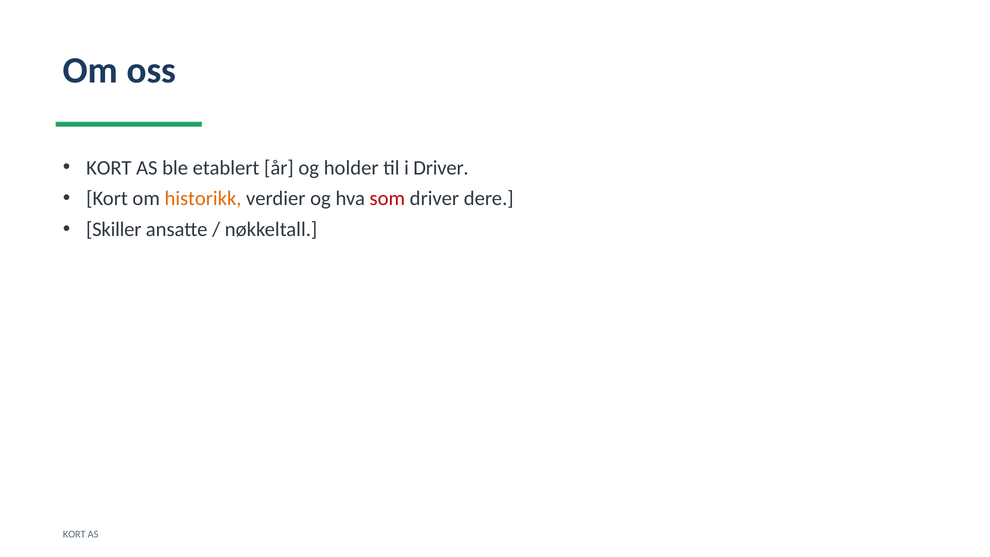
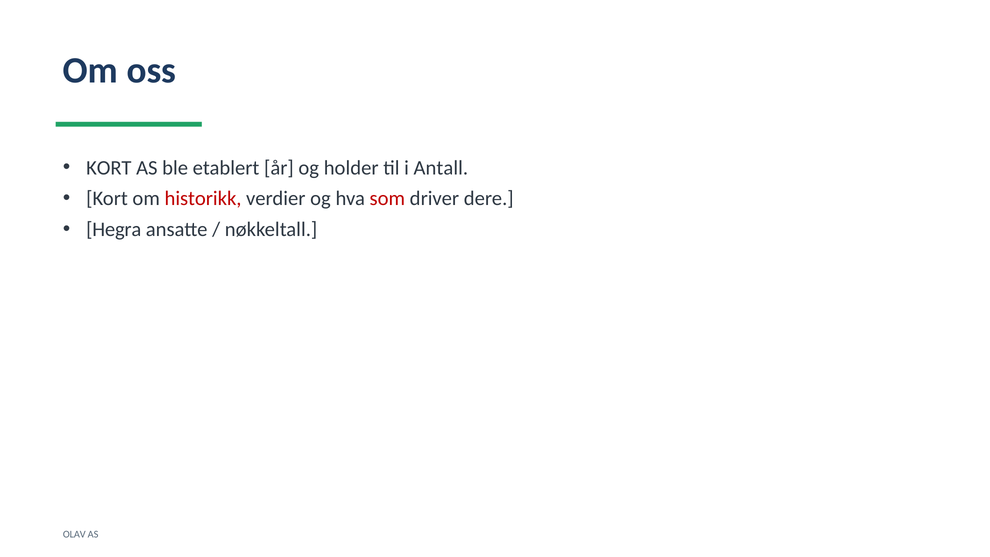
i Driver: Driver -> Antall
historikk colour: orange -> red
Skiller: Skiller -> Hegra
KORT at (74, 534): KORT -> OLAV
